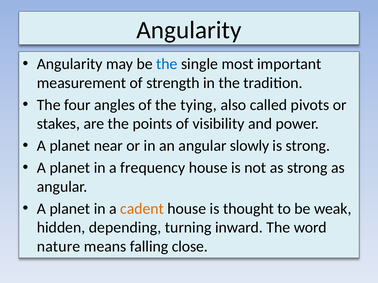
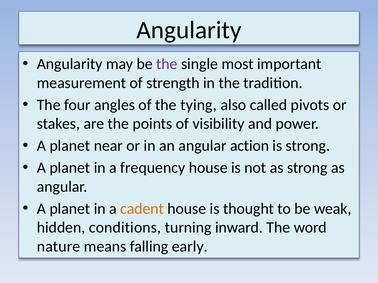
the at (167, 64) colour: blue -> purple
slowly: slowly -> action
depending: depending -> conditions
close: close -> early
